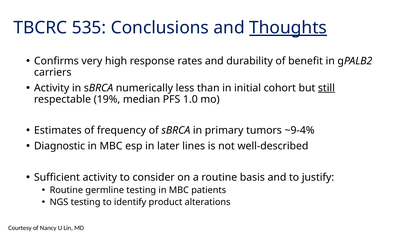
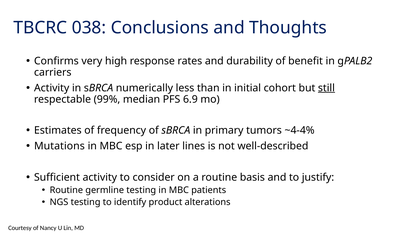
535: 535 -> 038
Thoughts underline: present -> none
19%: 19% -> 99%
1.0: 1.0 -> 6.9
~9-4%: ~9-4% -> ~4-4%
Diagnostic: Diagnostic -> Mutations
